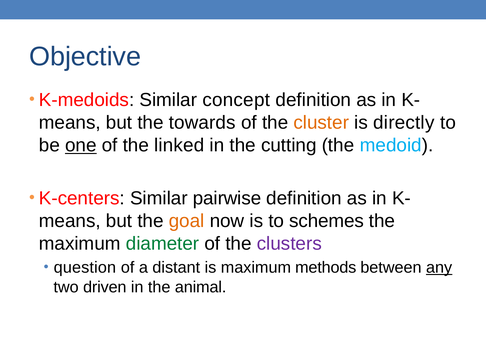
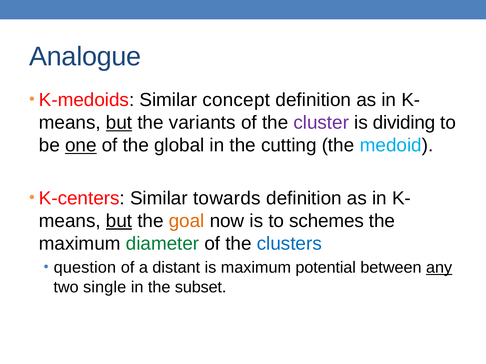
Objective: Objective -> Analogue
but at (119, 123) underline: none -> present
towards: towards -> variants
cluster colour: orange -> purple
directly: directly -> dividing
linked: linked -> global
pairwise: pairwise -> towards
but at (119, 221) underline: none -> present
clusters colour: purple -> blue
methods: methods -> potential
driven: driven -> single
animal: animal -> subset
